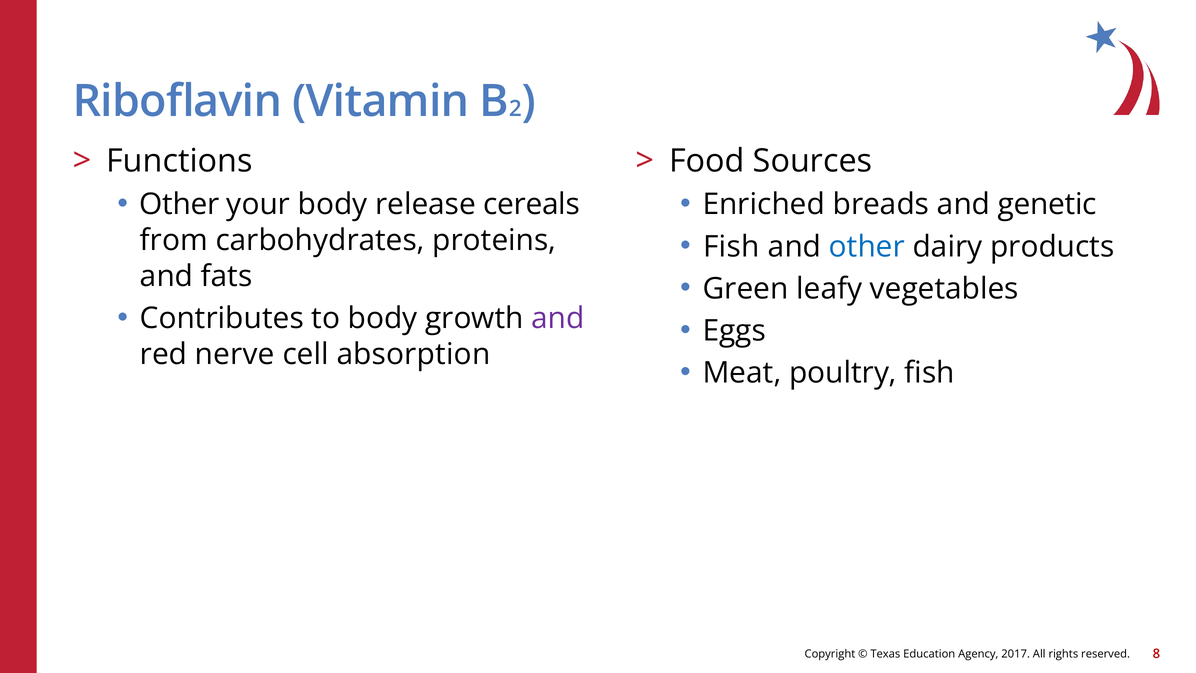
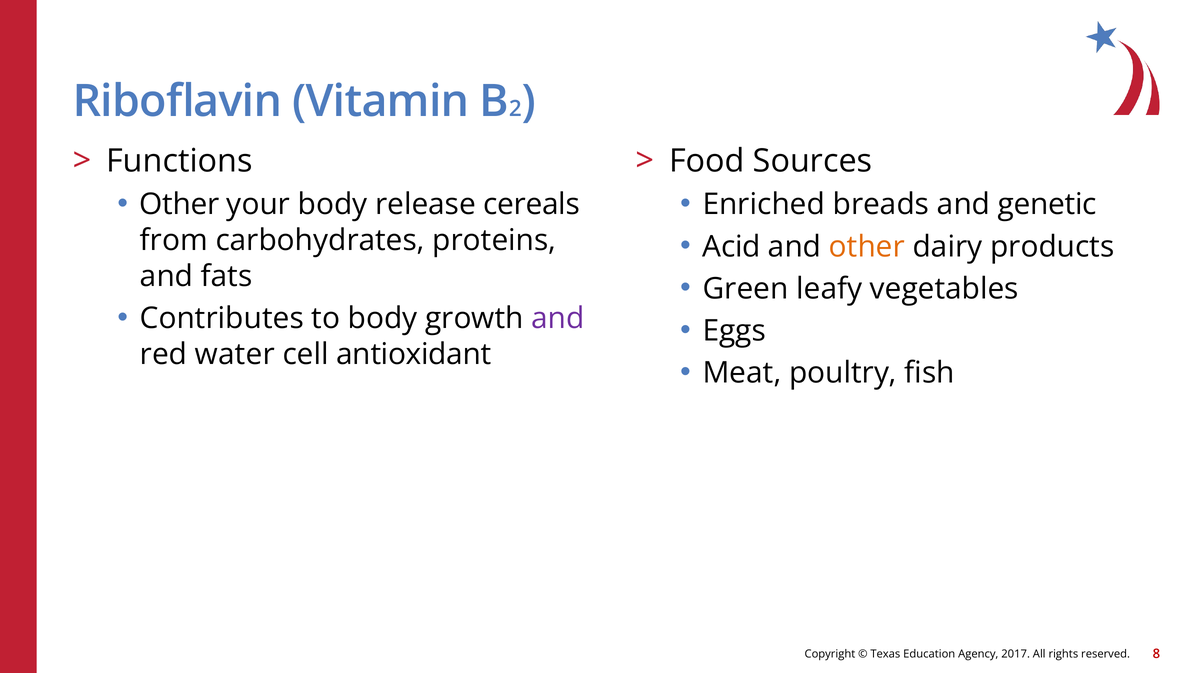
Fish at (731, 247): Fish -> Acid
other at (867, 247) colour: blue -> orange
nerve: nerve -> water
absorption: absorption -> antioxidant
